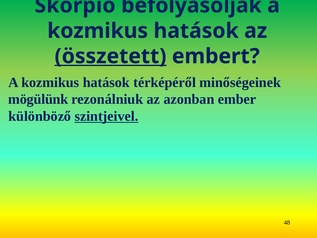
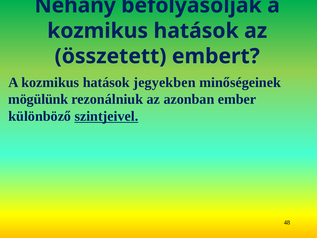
Skorpió: Skorpió -> Néhány
összetett underline: present -> none
térképéről: térképéről -> jegyekben
